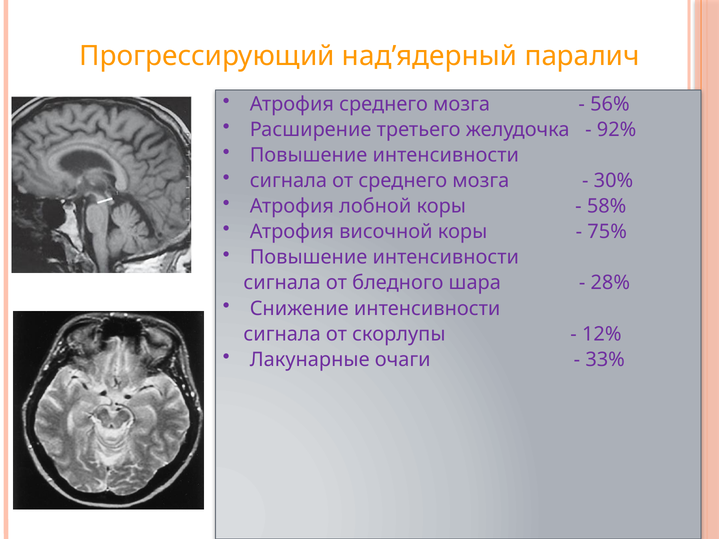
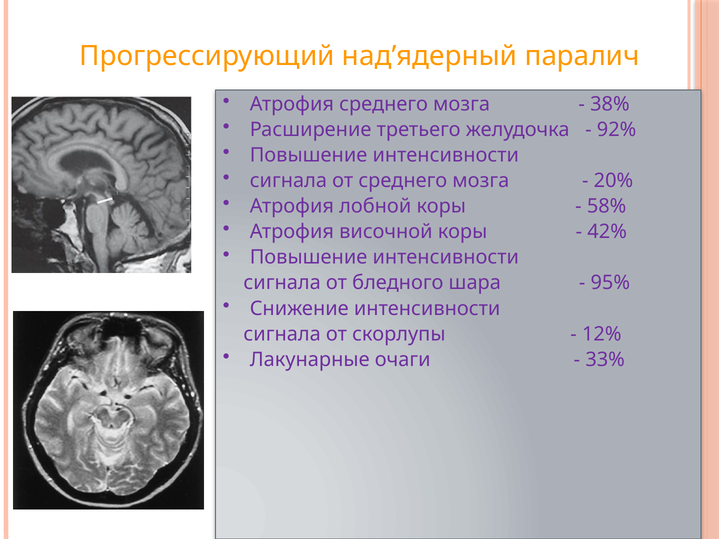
56%: 56% -> 38%
30%: 30% -> 20%
75%: 75% -> 42%
28%: 28% -> 95%
